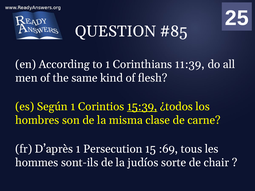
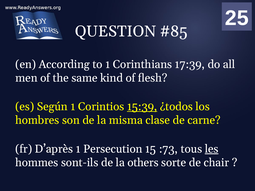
11:39: 11:39 -> 17:39
:69: :69 -> :73
les underline: none -> present
judíos: judíos -> others
